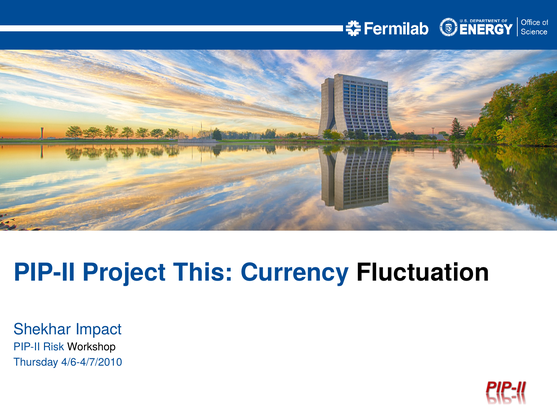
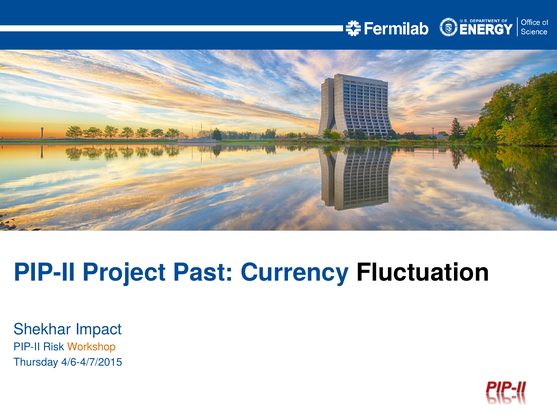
This: This -> Past
Workshop colour: black -> orange
4/6-4/7/2010: 4/6-4/7/2010 -> 4/6-4/7/2015
